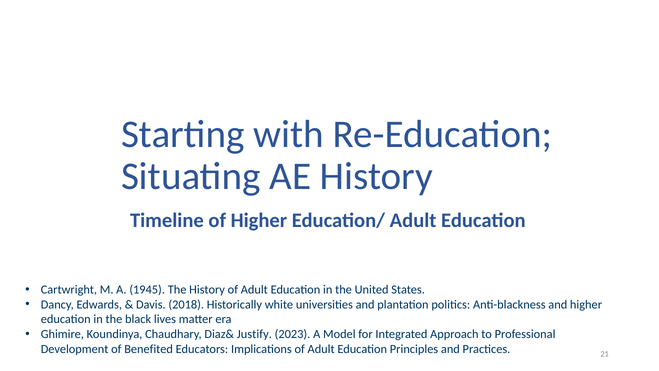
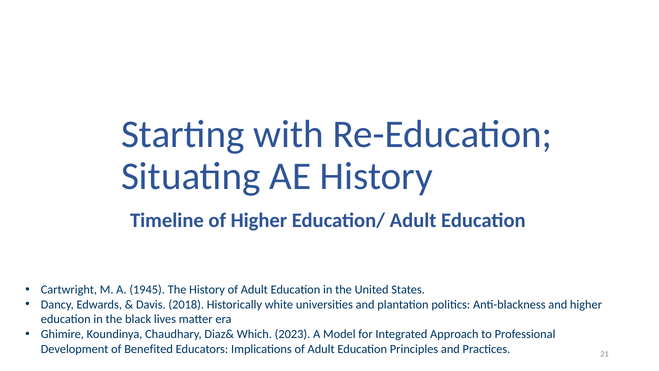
Justify: Justify -> Which
